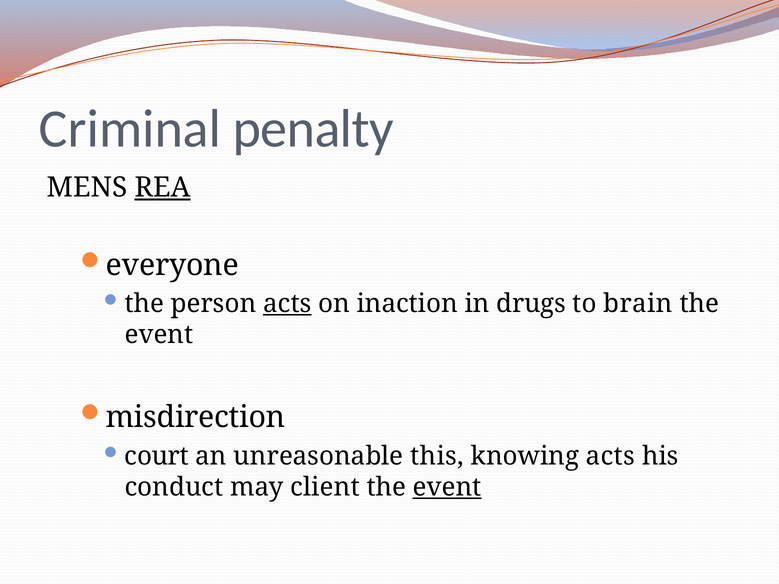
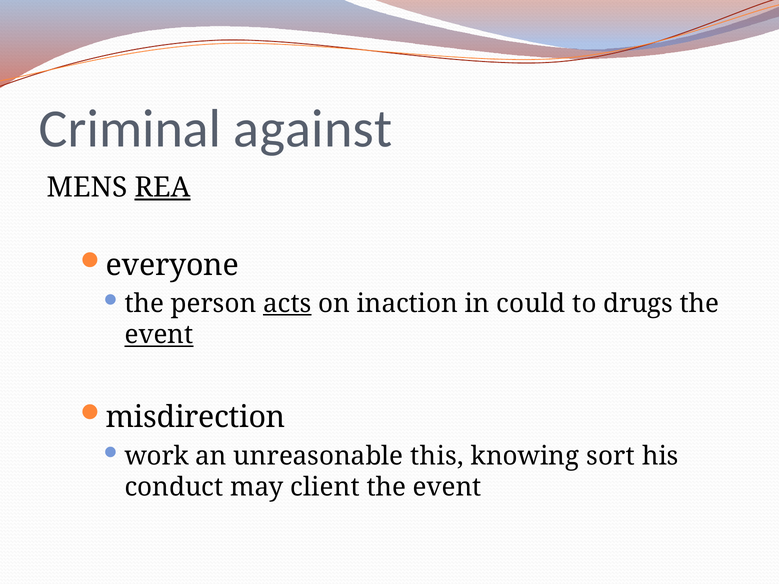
penalty: penalty -> against
drugs: drugs -> could
brain: brain -> drugs
event at (159, 335) underline: none -> present
court: court -> work
knowing acts: acts -> sort
event at (447, 487) underline: present -> none
